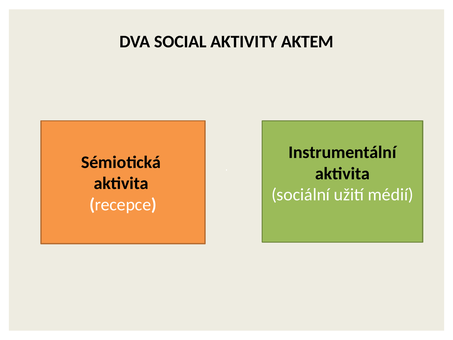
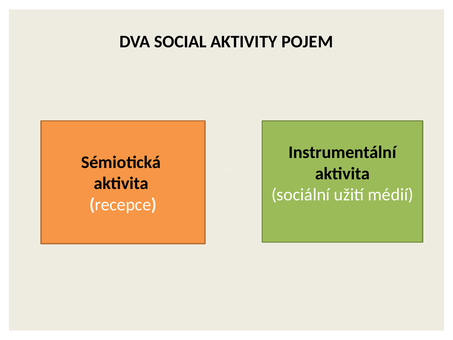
AKTEM: AKTEM -> POJEM
